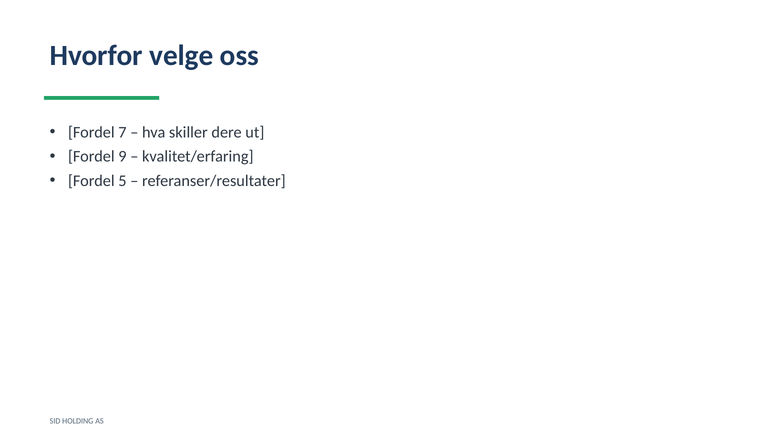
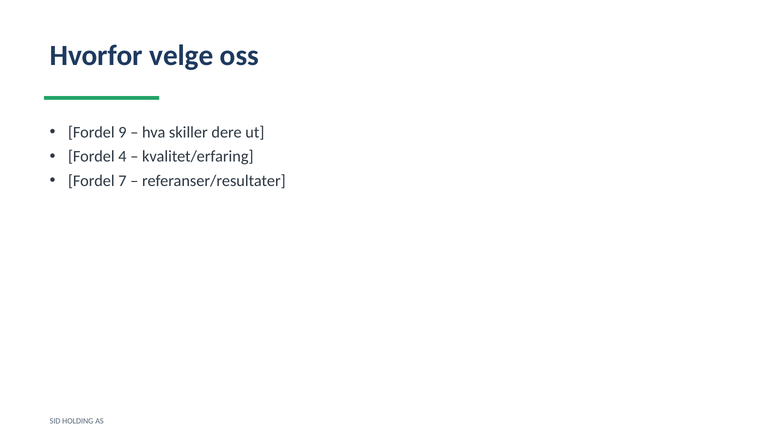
7: 7 -> 9
9: 9 -> 4
5: 5 -> 7
